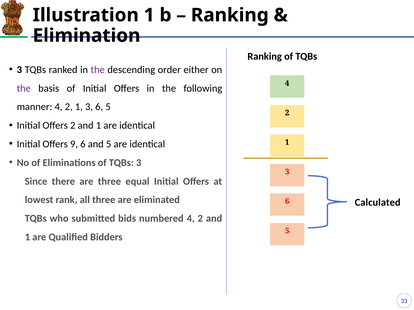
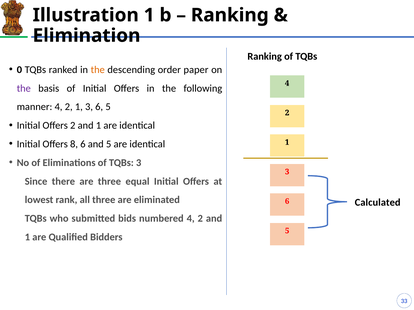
3 at (19, 70): 3 -> 0
the at (98, 70) colour: purple -> orange
either: either -> paper
9: 9 -> 8
